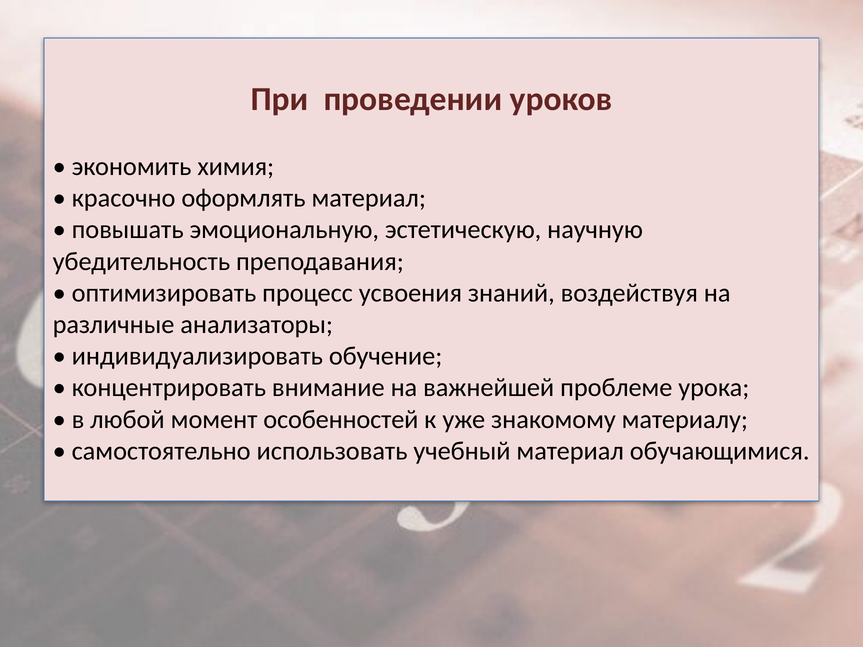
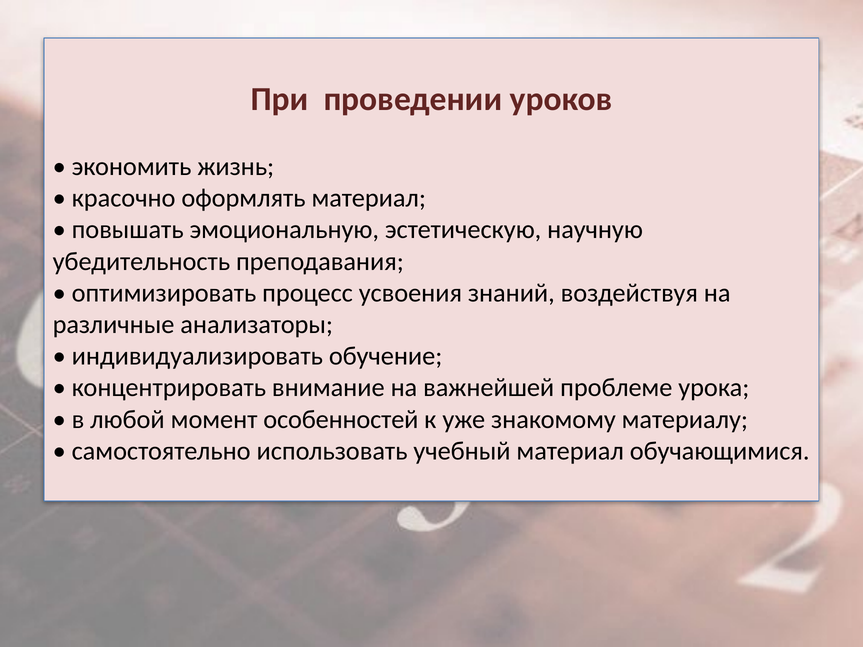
химия: химия -> жизнь
